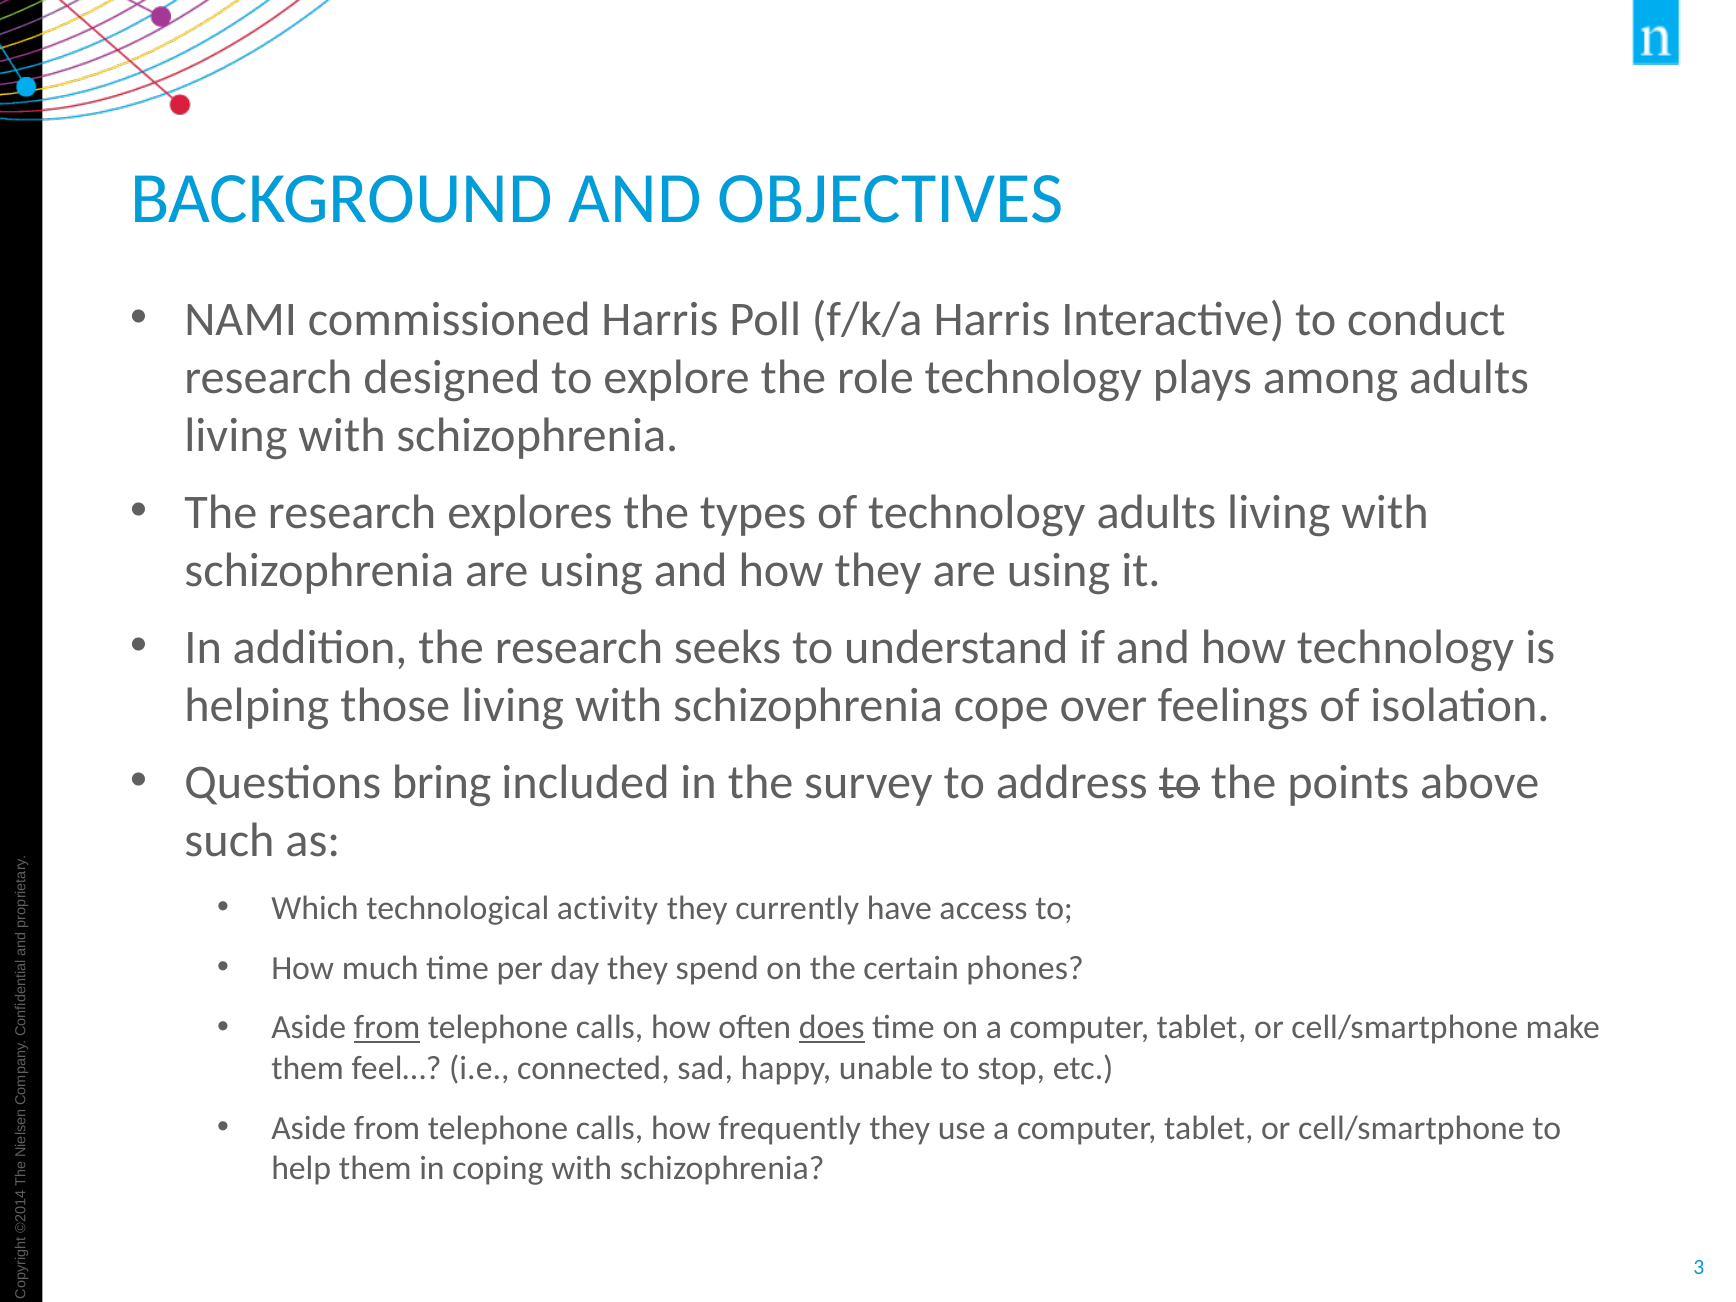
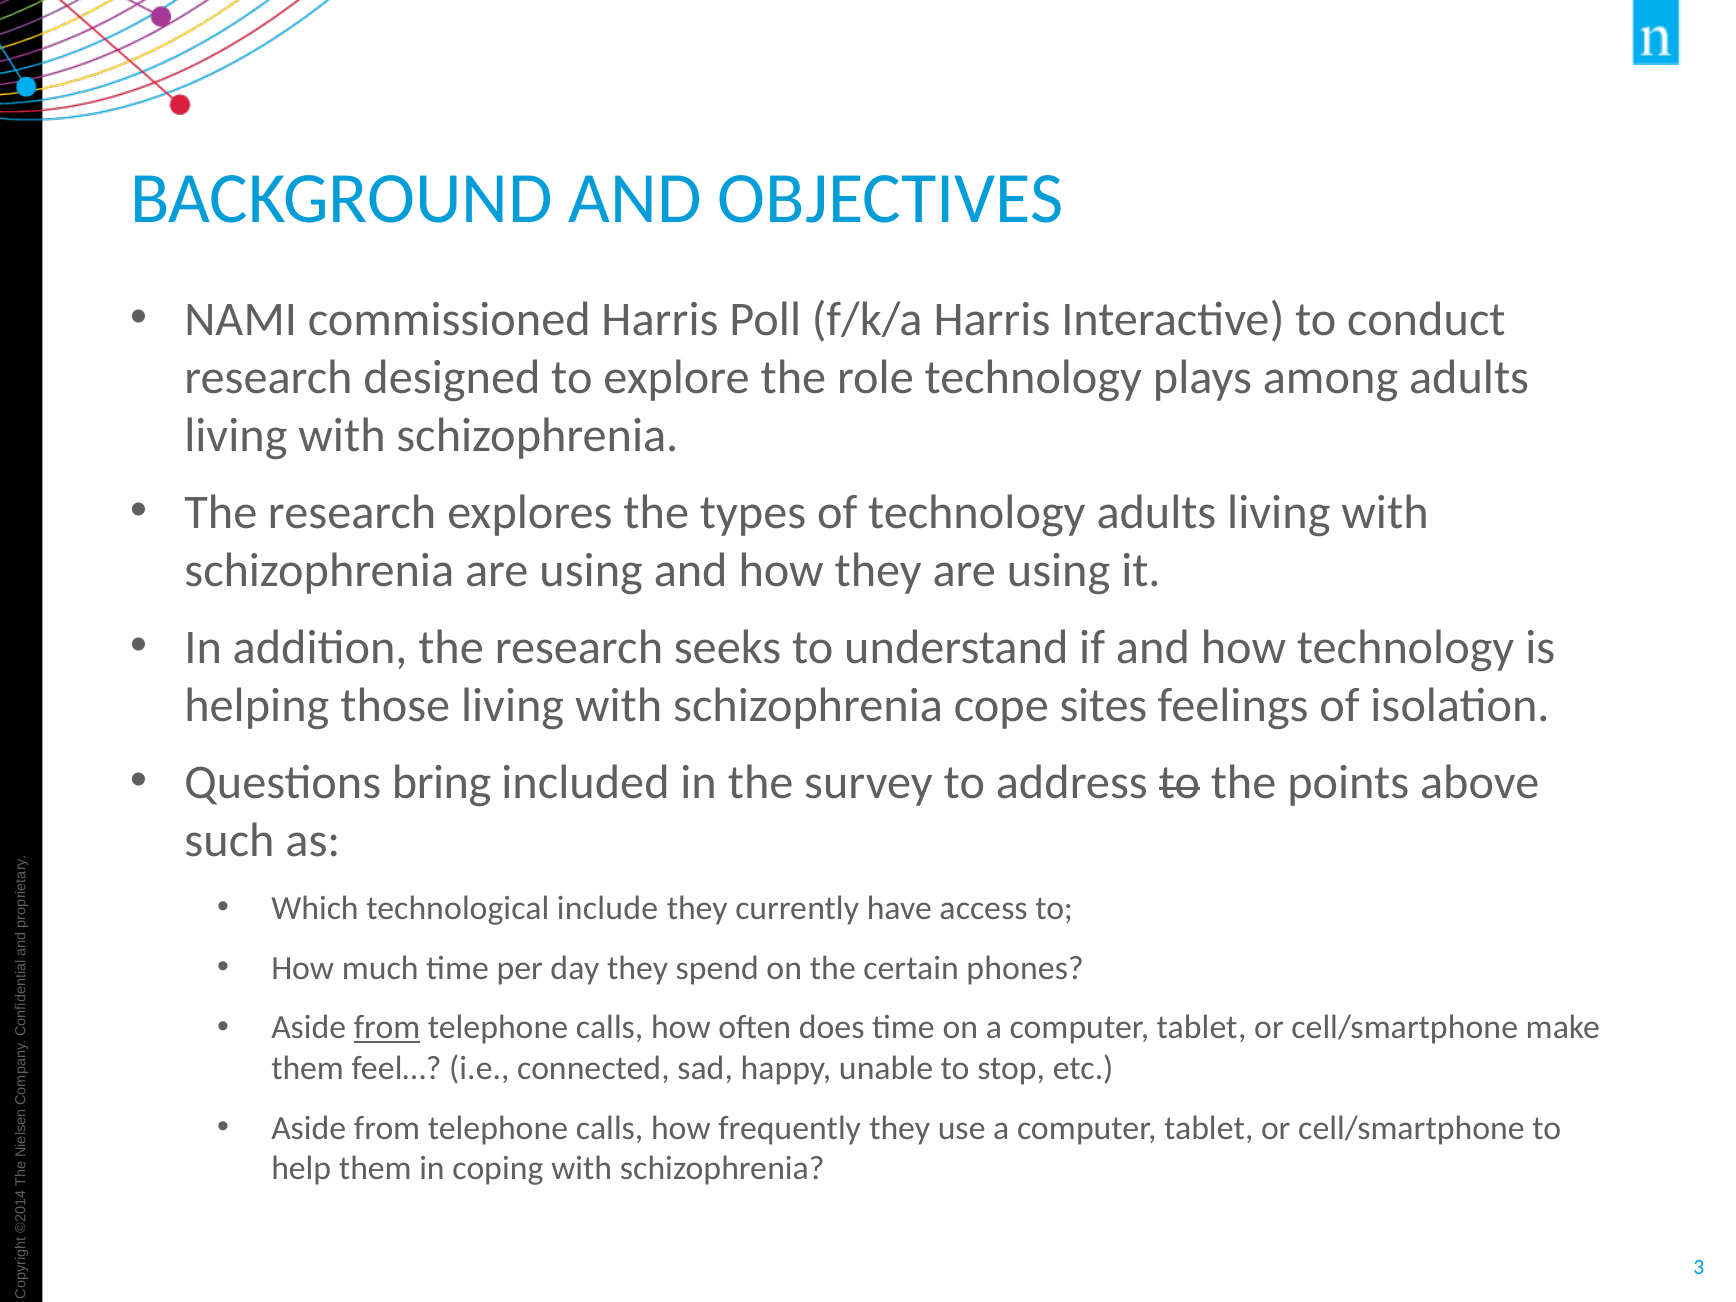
over: over -> sites
activity: activity -> include
does underline: present -> none
